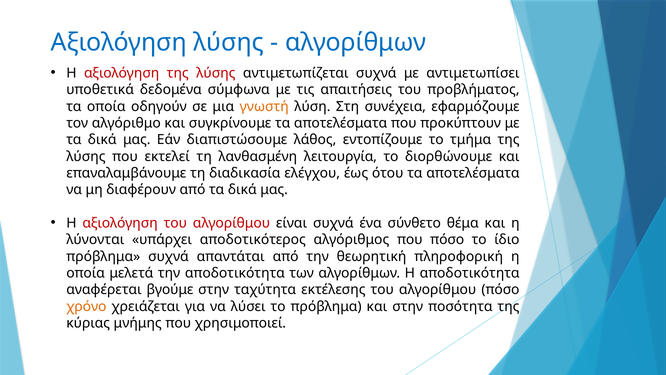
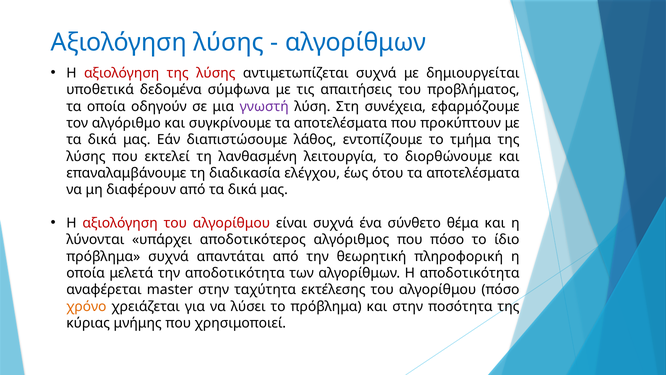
αντιμετωπίσει: αντιμετωπίσει -> δημιουργείται
γνωστή colour: orange -> purple
βγούμε: βγούμε -> master
